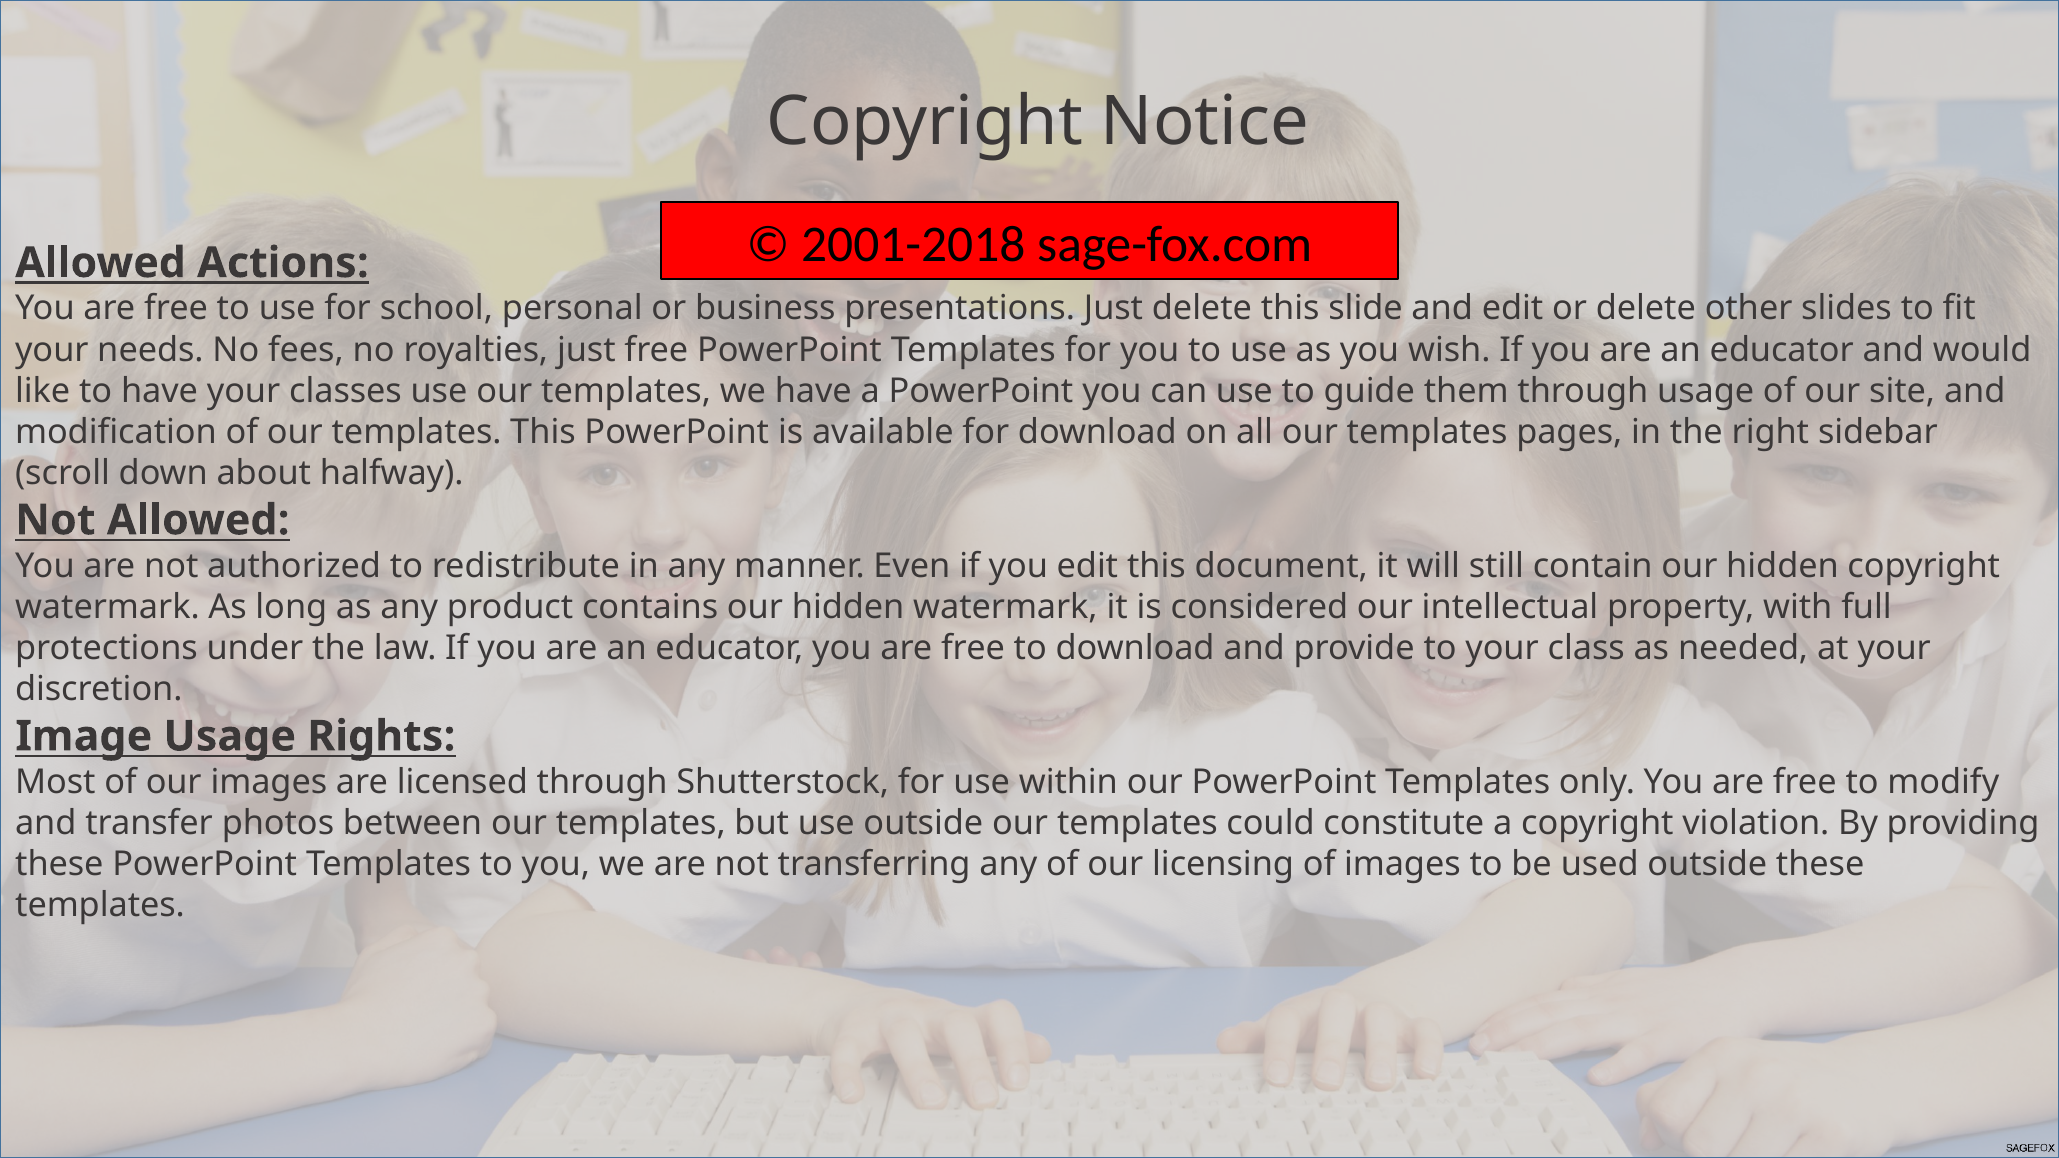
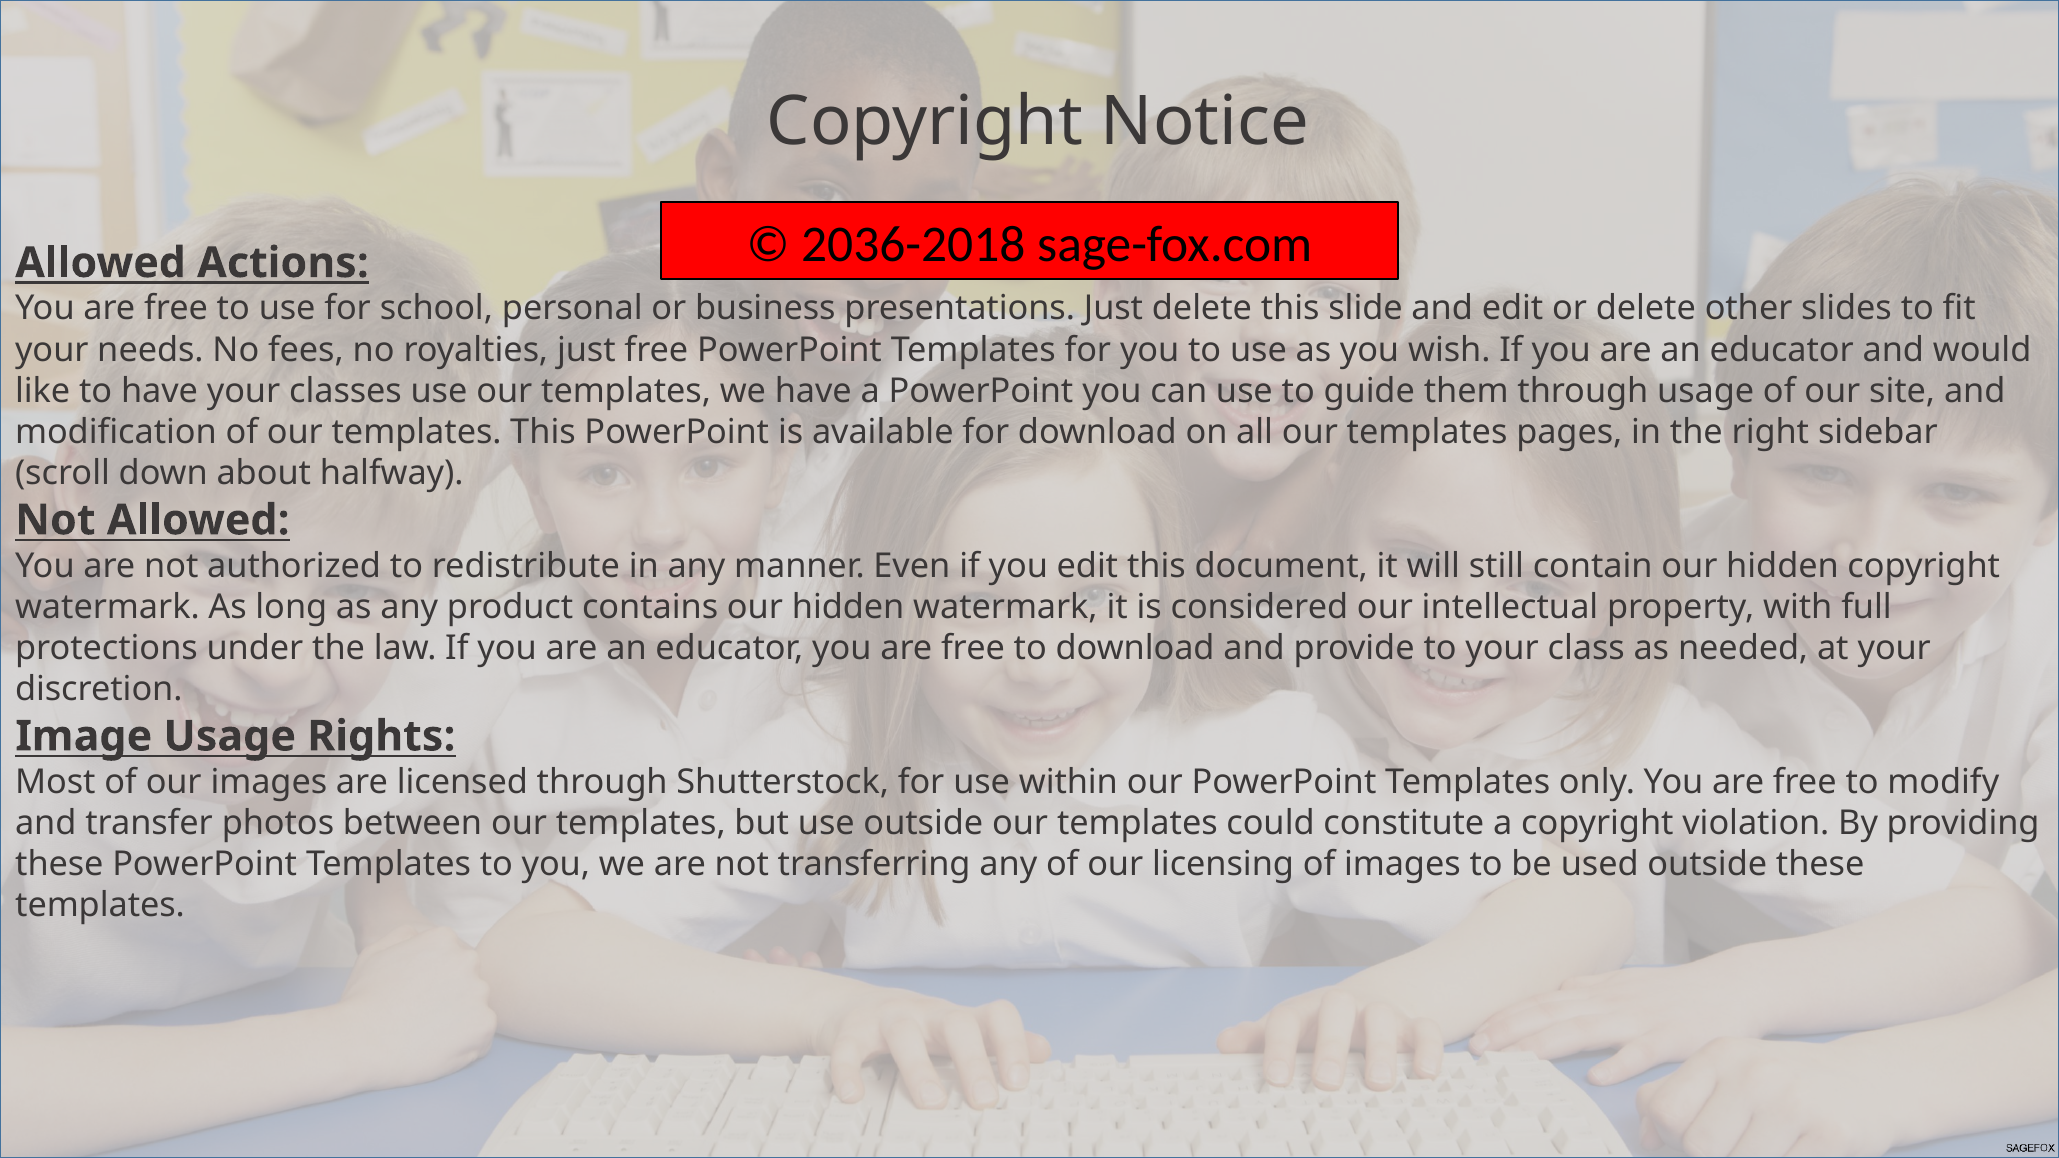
2001-2018: 2001-2018 -> 2036-2018
